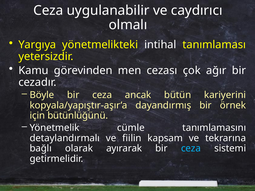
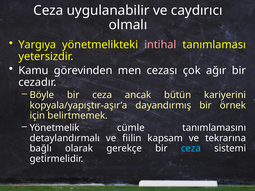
intihal colour: white -> pink
bütünlüğünü: bütünlüğünü -> belirtmemek
ayırarak: ayırarak -> gerekçe
